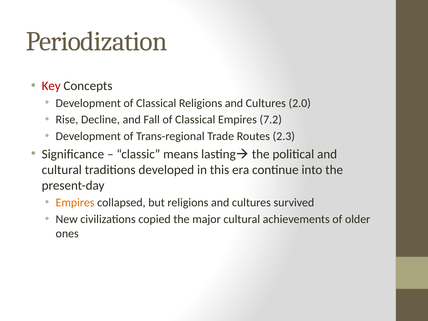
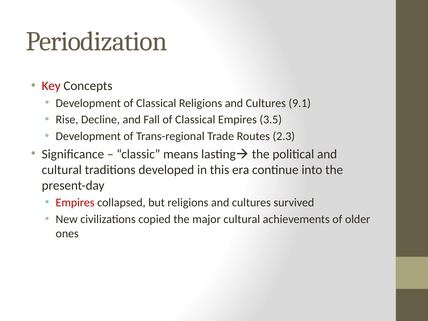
2.0: 2.0 -> 9.1
7.2: 7.2 -> 3.5
Empires at (75, 203) colour: orange -> red
